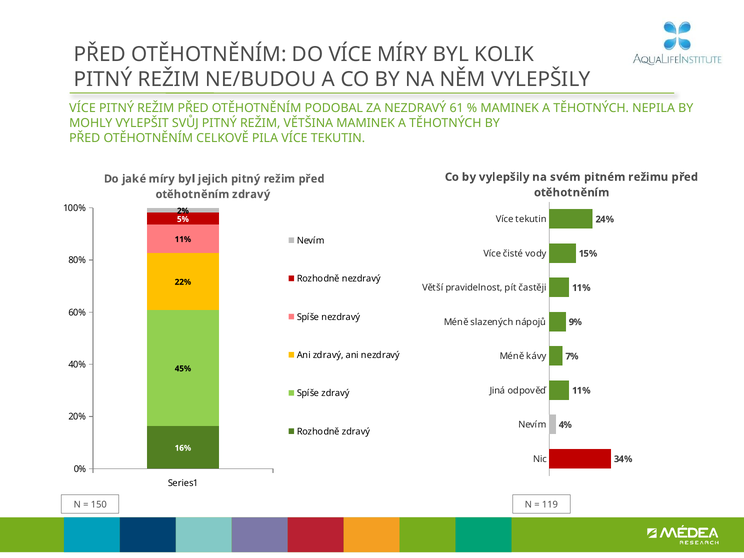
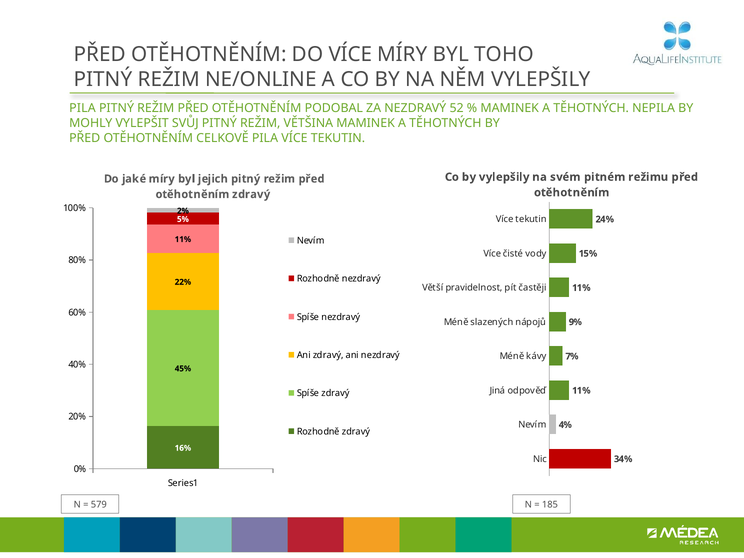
KOLIK: KOLIK -> TOHO
NE/BUDOU: NE/BUDOU -> NE/ONLINE
VÍCE at (82, 108): VÍCE -> PILA
61: 61 -> 52
150: 150 -> 579
119: 119 -> 185
